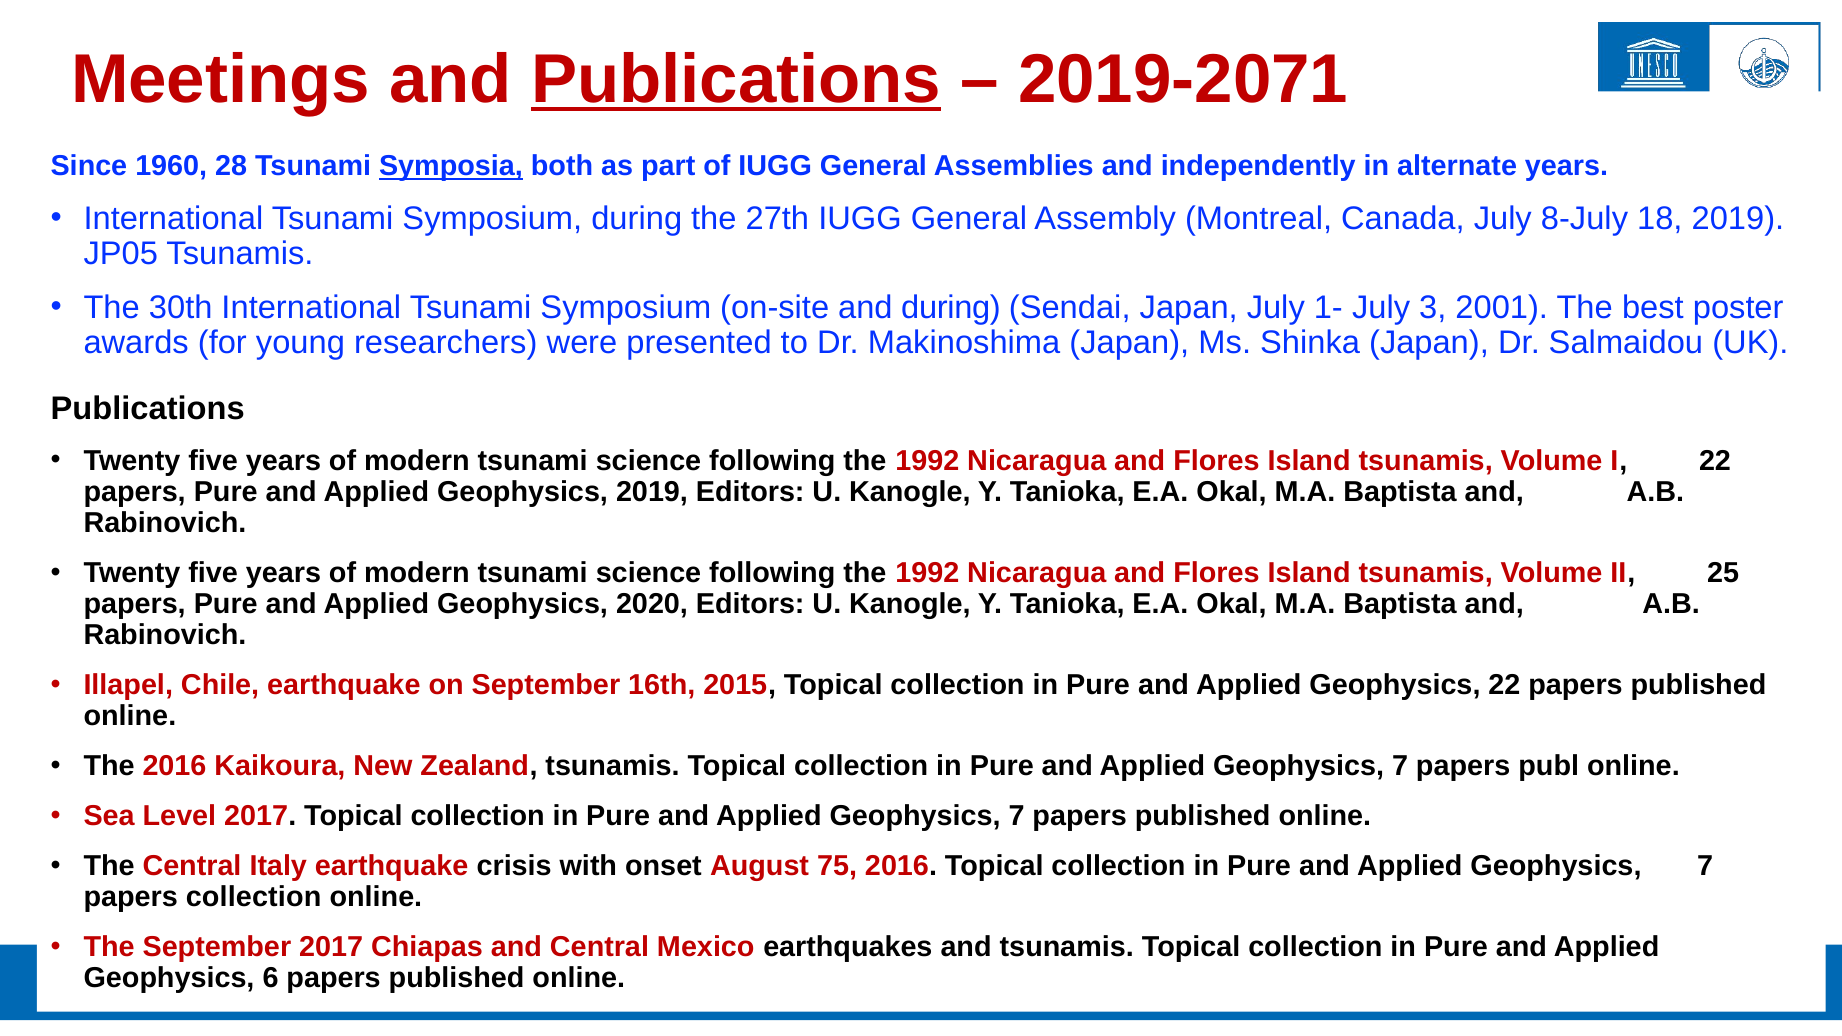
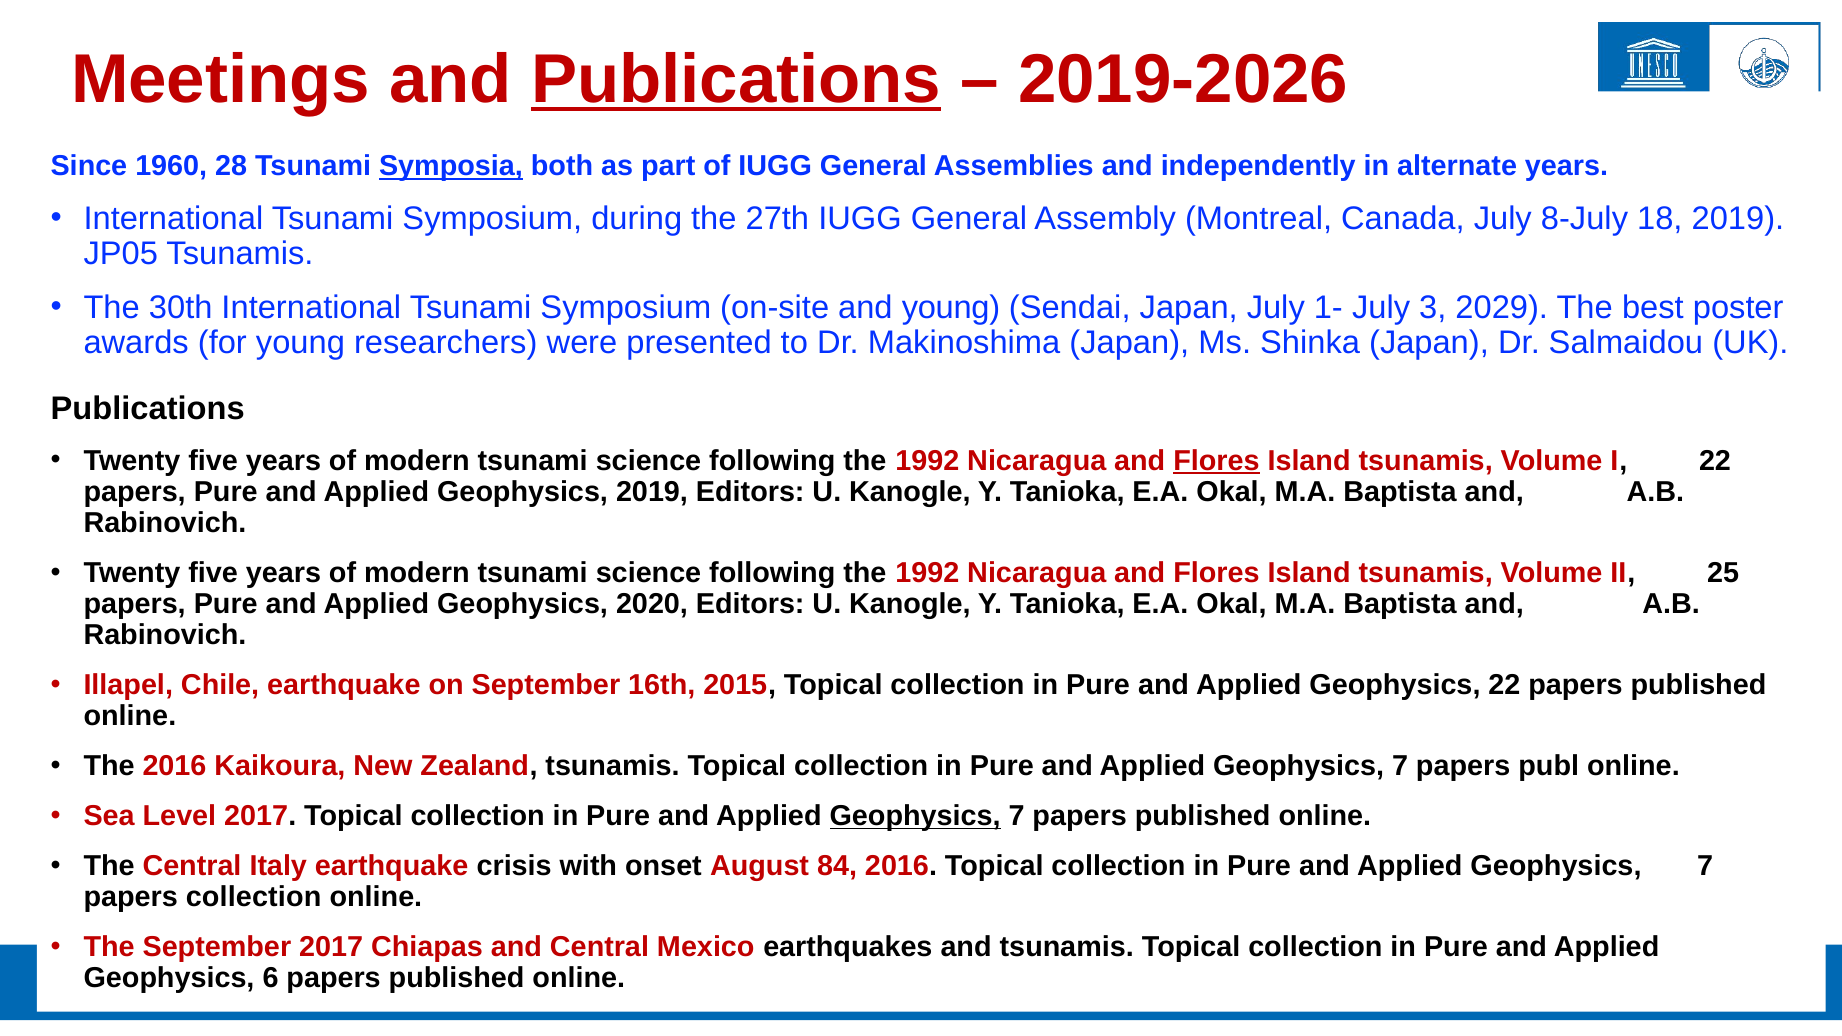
2019-2071: 2019-2071 -> 2019-2026
and during: during -> young
2001: 2001 -> 2029
Flores at (1216, 461) underline: none -> present
Geophysics at (915, 816) underline: none -> present
75: 75 -> 84
